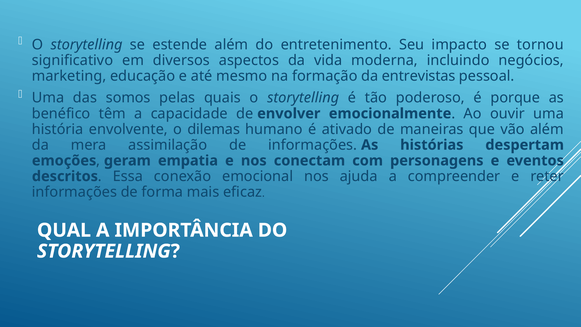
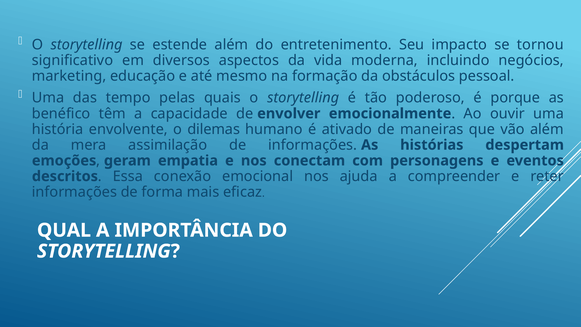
entrevistas: entrevistas -> obstáculos
somos: somos -> tempo
